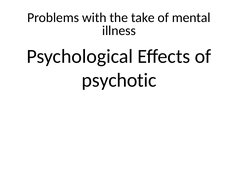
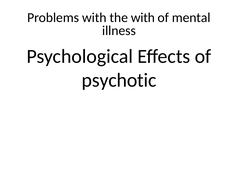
the take: take -> with
